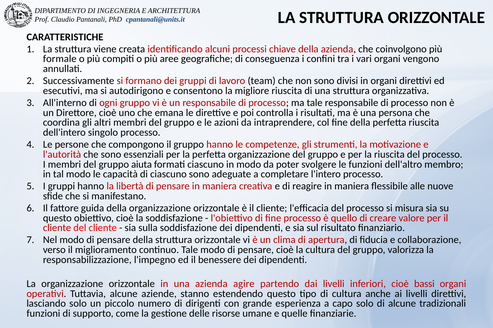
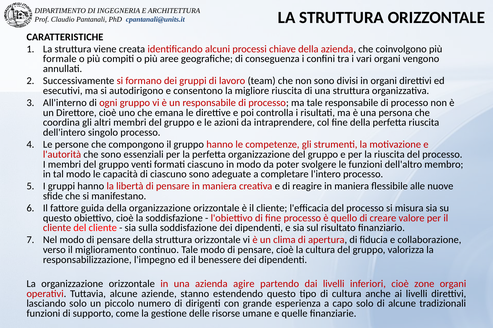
aiuta: aiuta -> venti
bassi: bassi -> zone
